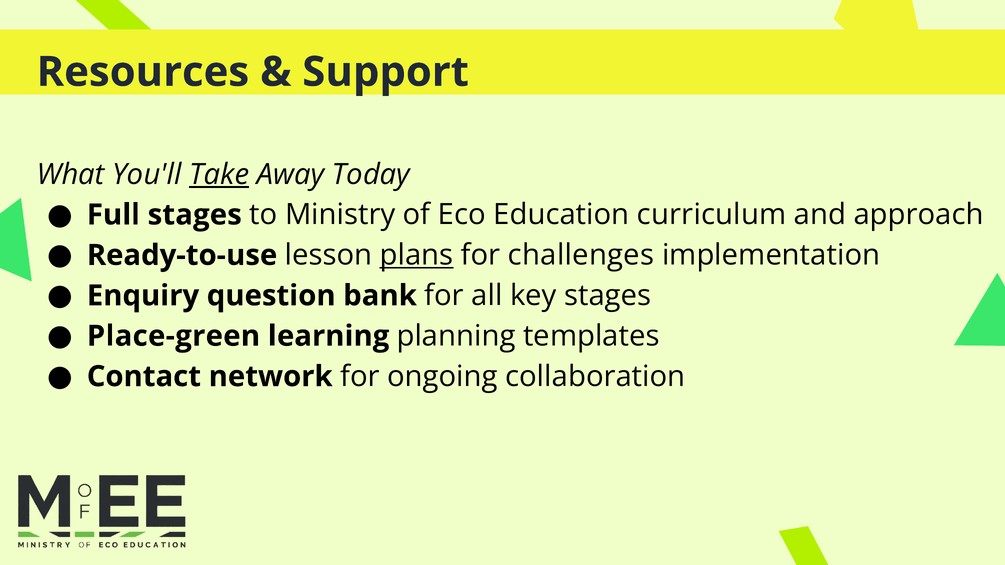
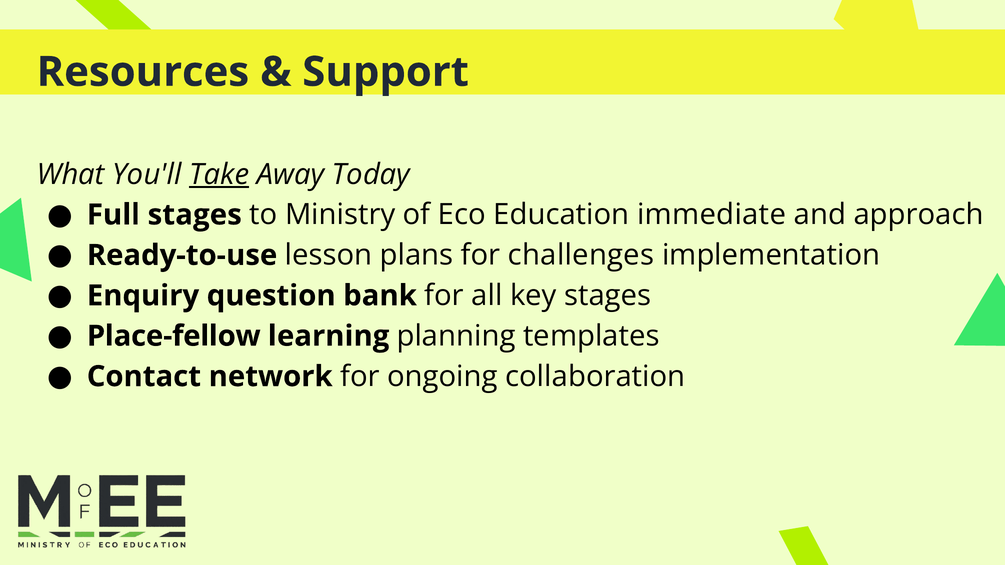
curriculum: curriculum -> immediate
plans underline: present -> none
Place-green: Place-green -> Place-fellow
